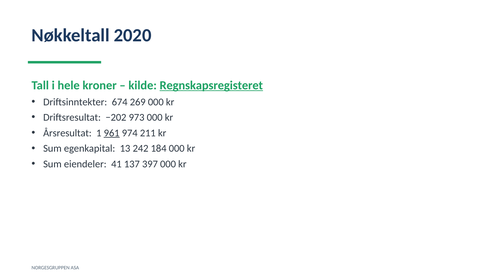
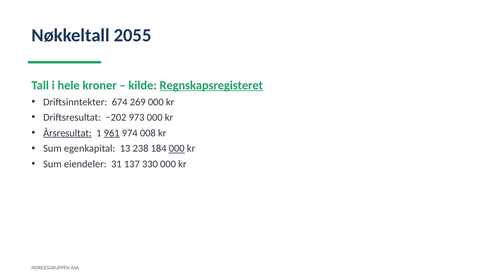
2020: 2020 -> 2055
Årsresultat underline: none -> present
211: 211 -> 008
242: 242 -> 238
000 at (177, 149) underline: none -> present
41: 41 -> 31
397: 397 -> 330
